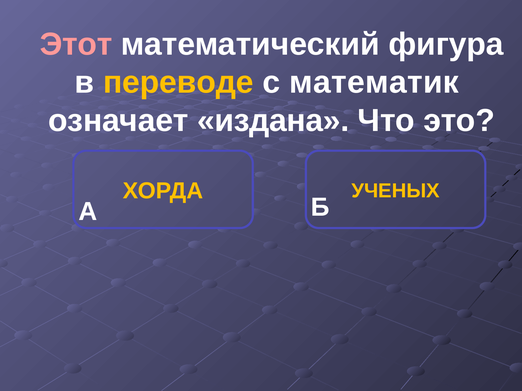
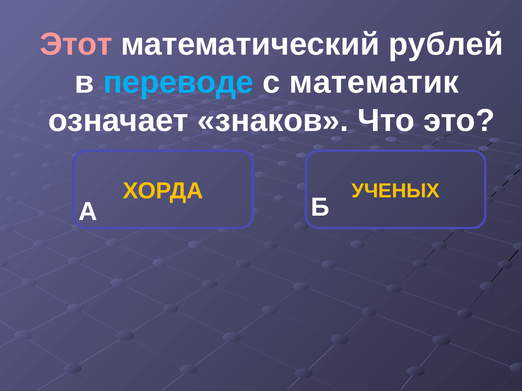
фигура: фигура -> рублей
переводе colour: yellow -> light blue
издана: издана -> знаков
